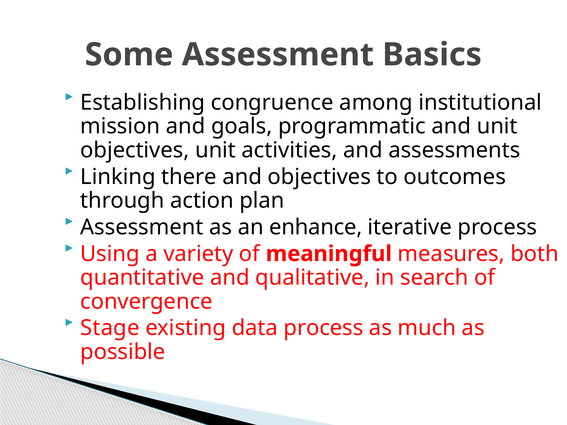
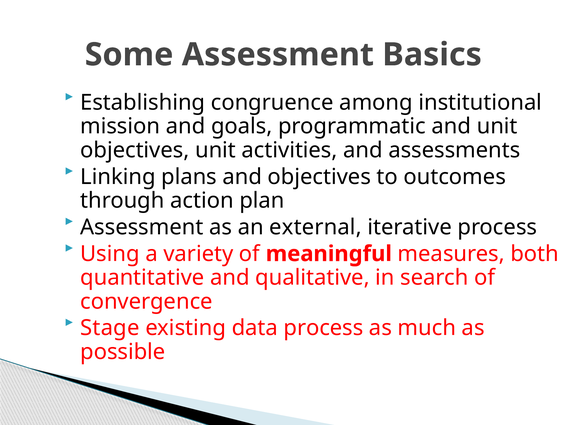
there: there -> plans
enhance: enhance -> external
